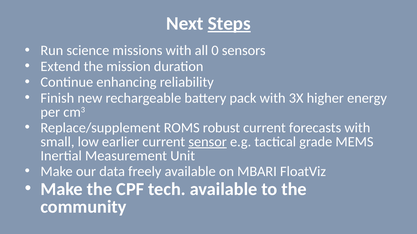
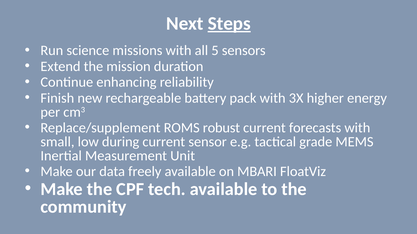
0: 0 -> 5
earlier: earlier -> during
sensor underline: present -> none
